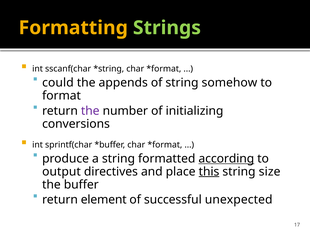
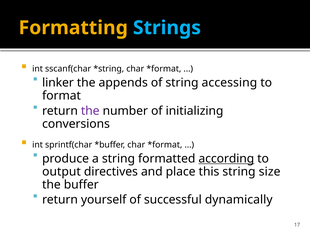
Strings colour: light green -> light blue
could: could -> linker
somehow: somehow -> accessing
this underline: present -> none
element: element -> yourself
unexpected: unexpected -> dynamically
